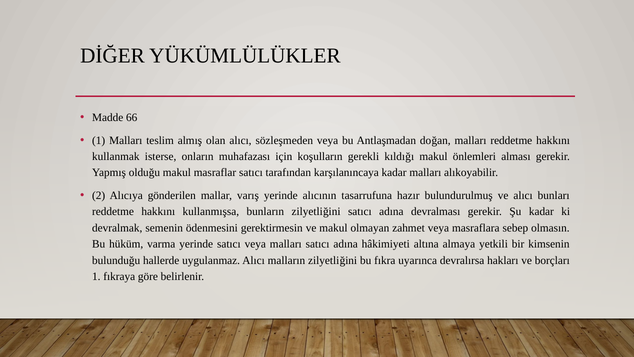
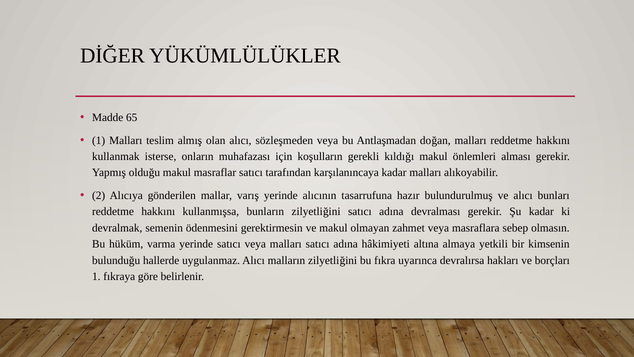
66: 66 -> 65
